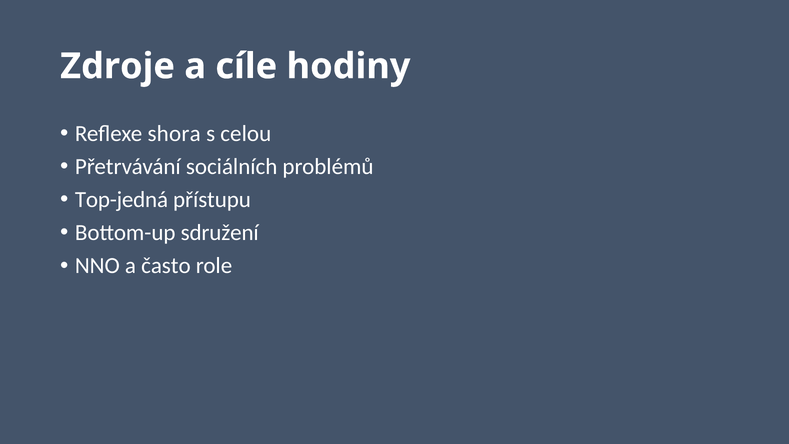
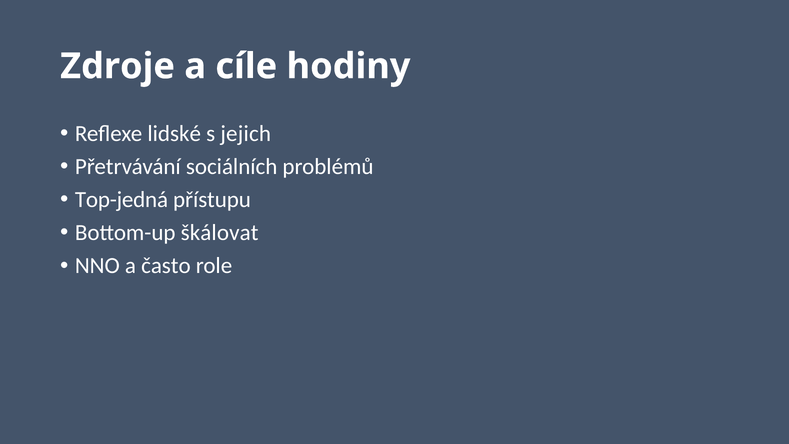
shora: shora -> lidské
celou: celou -> jejich
sdružení: sdružení -> škálovat
